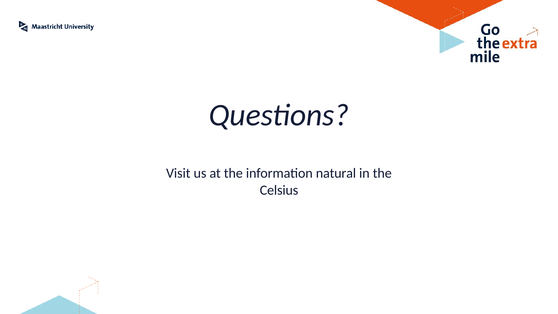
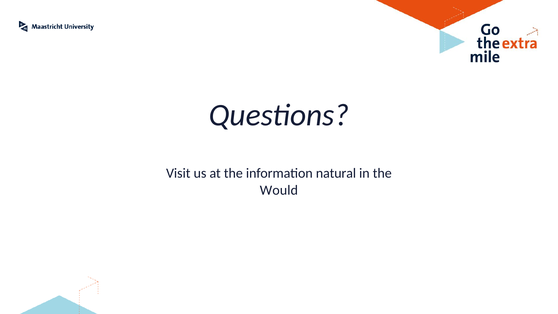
Celsius: Celsius -> Would
